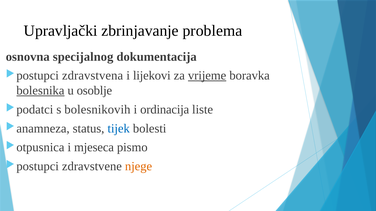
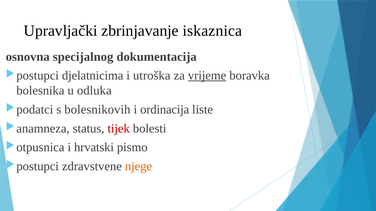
problema: problema -> iskaznica
zdravstvena: zdravstvena -> djelatnicima
lijekovi: lijekovi -> utroška
bolesnika underline: present -> none
osoblje: osoblje -> odluka
tijek colour: blue -> red
mjeseca: mjeseca -> hrvatski
